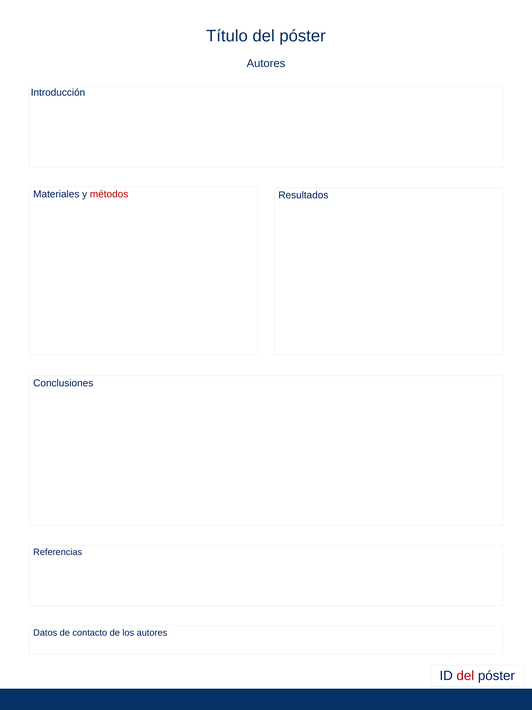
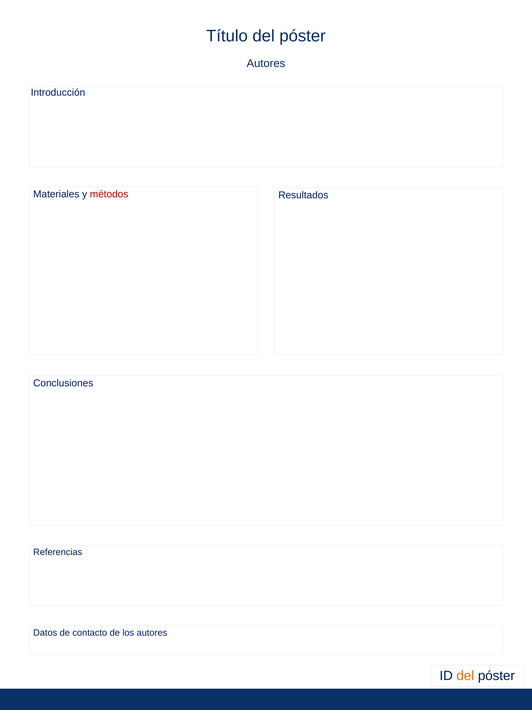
del at (465, 675) colour: red -> orange
